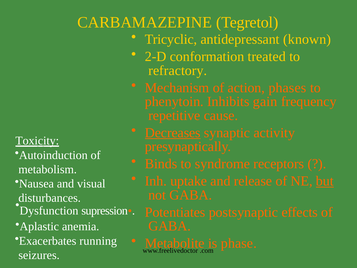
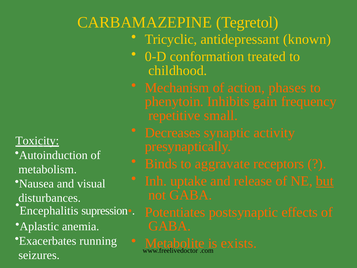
2-D: 2-D -> 0-D
refractory: refractory -> childhood
cause: cause -> small
Decreases underline: present -> none
syndrome: syndrome -> aggravate
Dysfunction: Dysfunction -> Encephalitis
phase: phase -> exists
